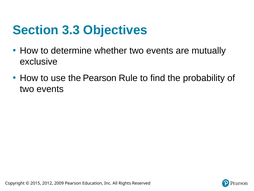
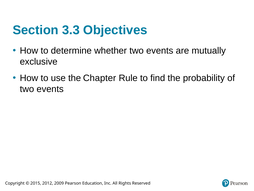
the Pearson: Pearson -> Chapter
